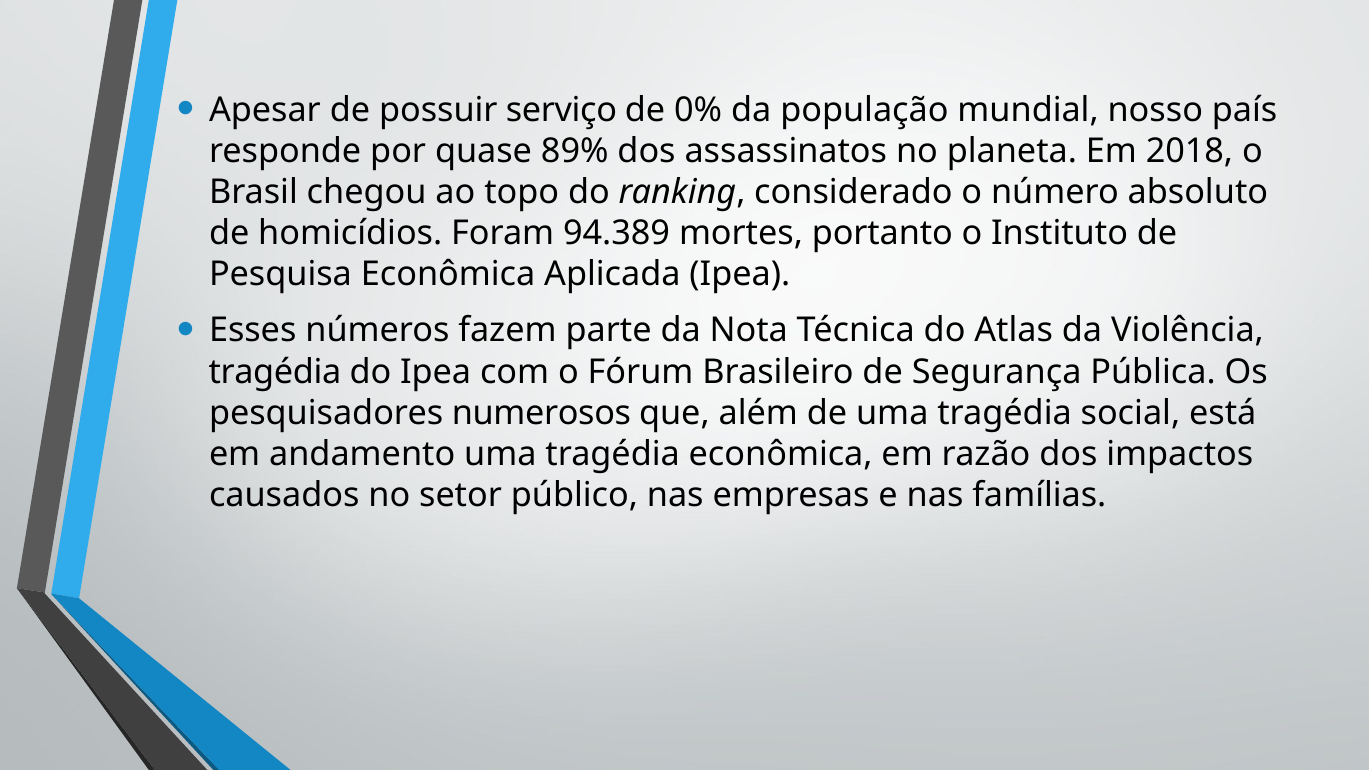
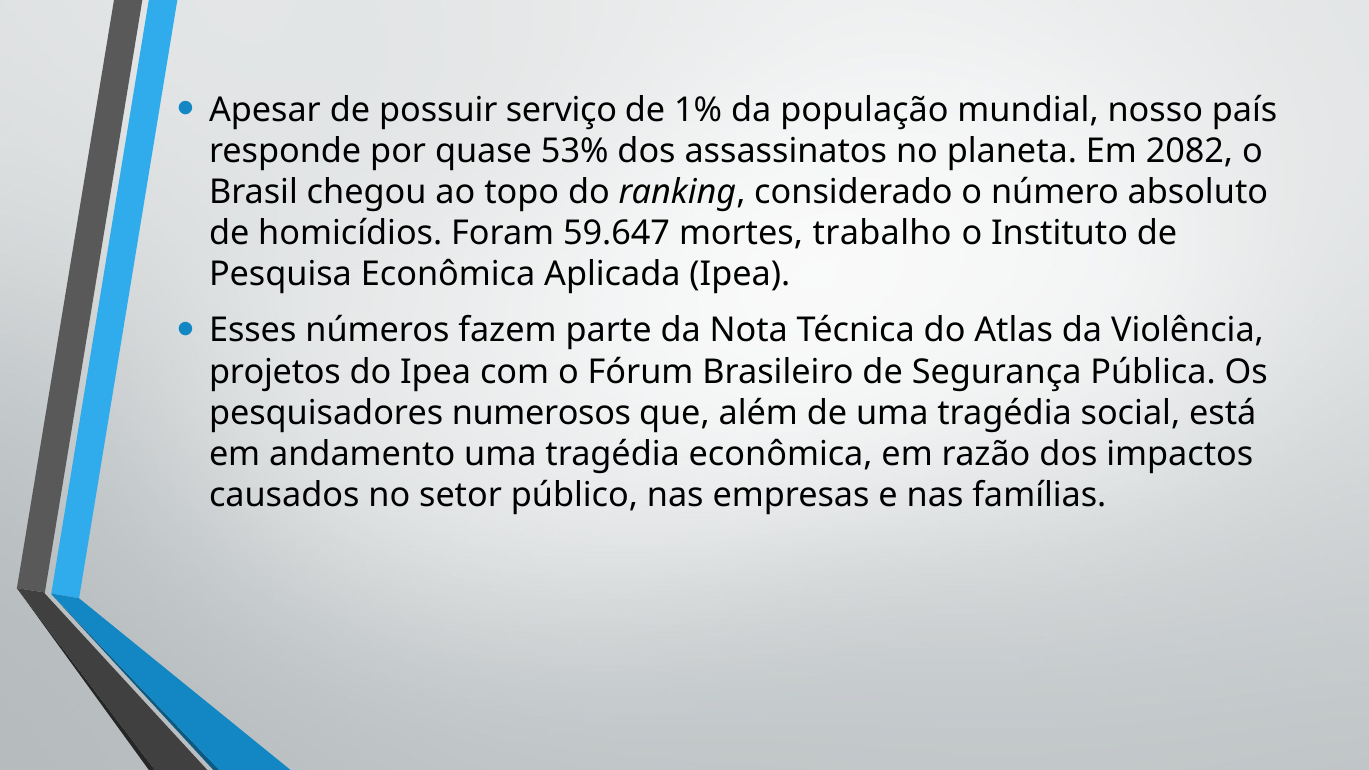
0%: 0% -> 1%
89%: 89% -> 53%
2018: 2018 -> 2082
94.389: 94.389 -> 59.647
portanto: portanto -> trabalho
tragédia at (275, 372): tragédia -> projetos
